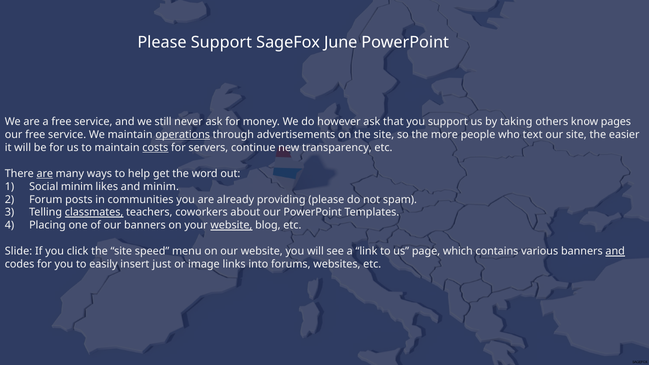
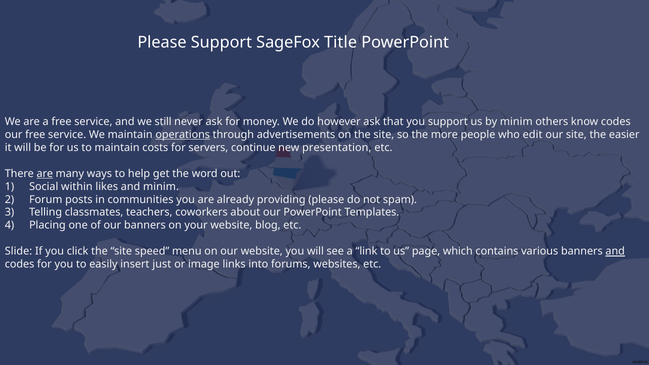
June: June -> Title
by taking: taking -> minim
know pages: pages -> codes
text: text -> edit
costs underline: present -> none
transparency: transparency -> presentation
Social minim: minim -> within
classmates underline: present -> none
website at (231, 225) underline: present -> none
